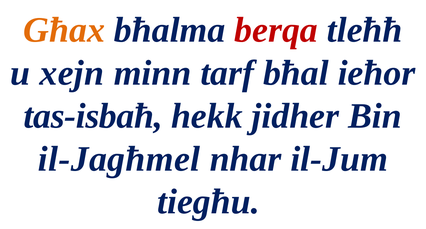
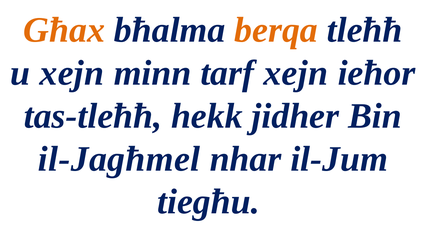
berqa colour: red -> orange
tarf bħal: bħal -> xejn
tas-isbaħ: tas-isbaħ -> tas-tleħħ
